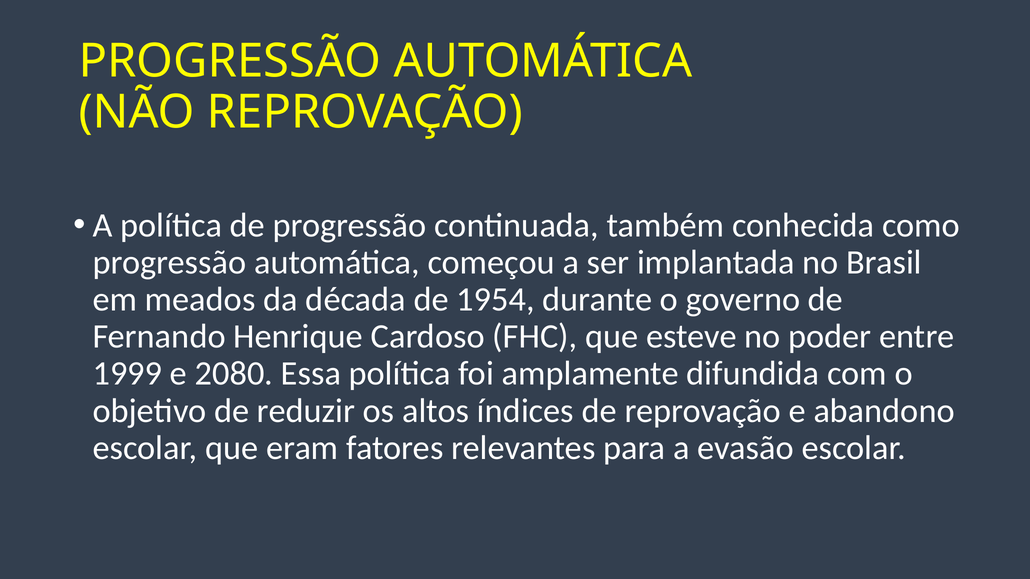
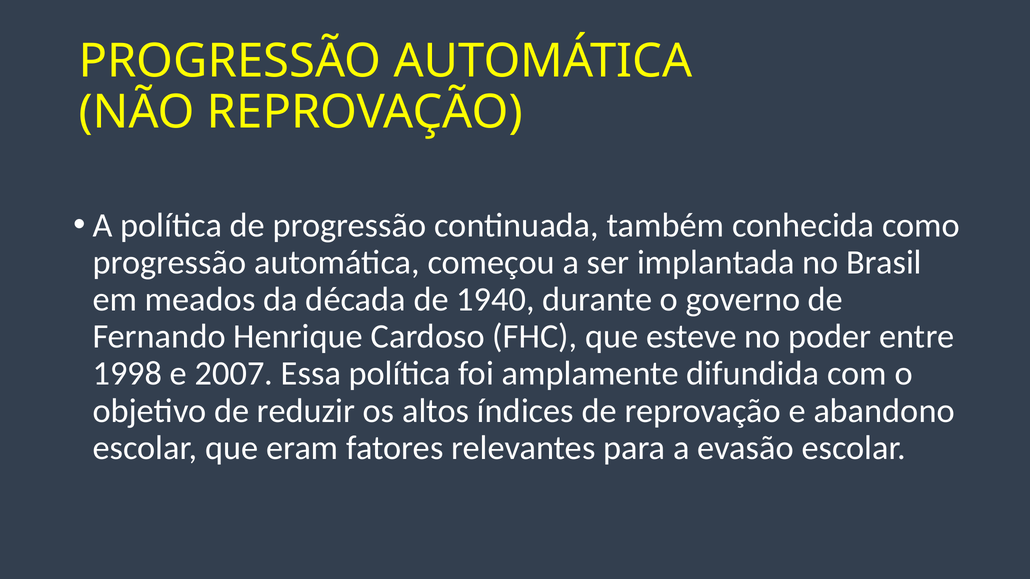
1954: 1954 -> 1940
1999: 1999 -> 1998
2080: 2080 -> 2007
